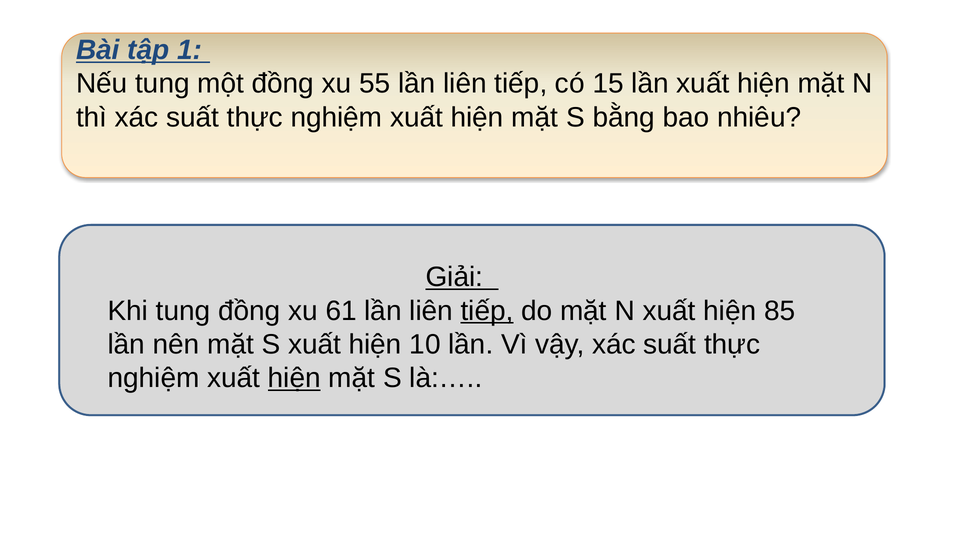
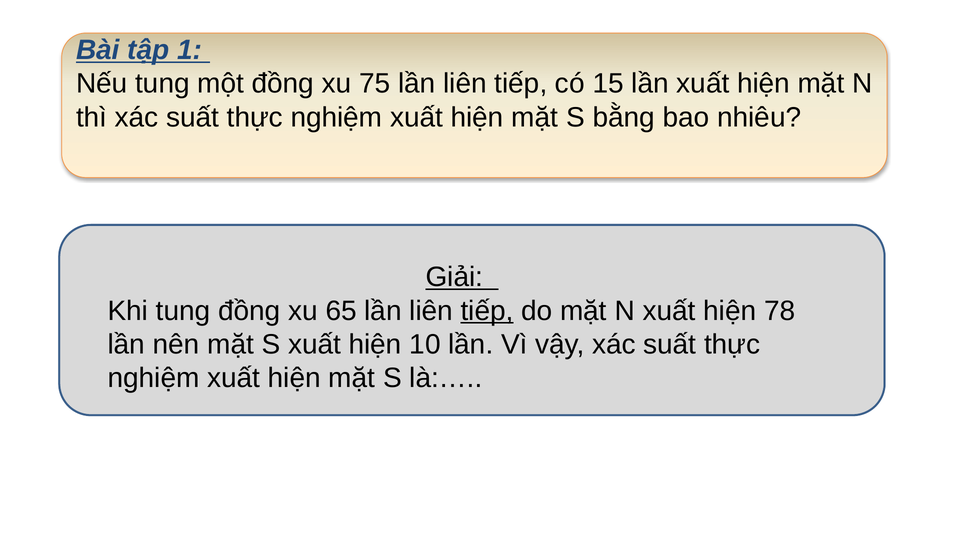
55: 55 -> 75
61: 61 -> 65
85: 85 -> 78
hiện at (294, 378) underline: present -> none
